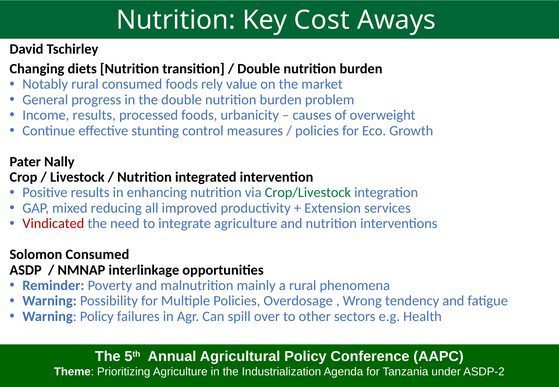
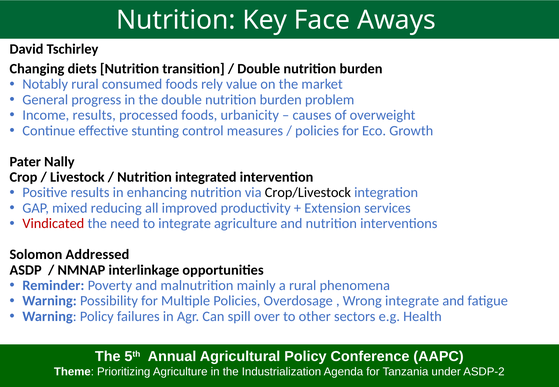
Cost: Cost -> Face
Crop/Livestock colour: green -> black
Solomon Consumed: Consumed -> Addressed
Wrong tendency: tendency -> integrate
